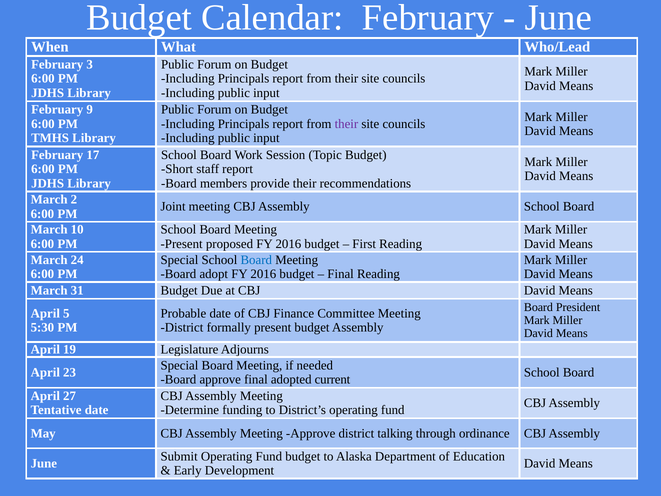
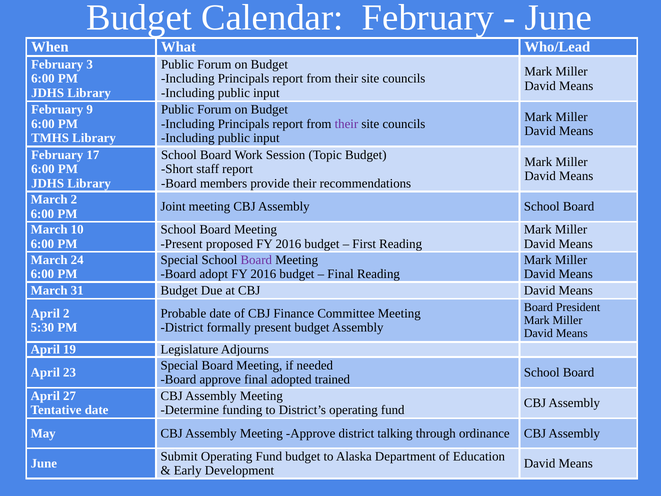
Board at (256, 260) colour: blue -> purple
April 5: 5 -> 2
current: current -> trained
